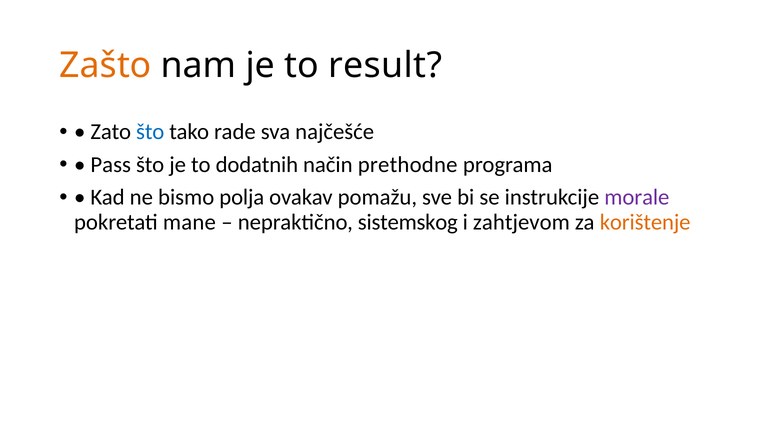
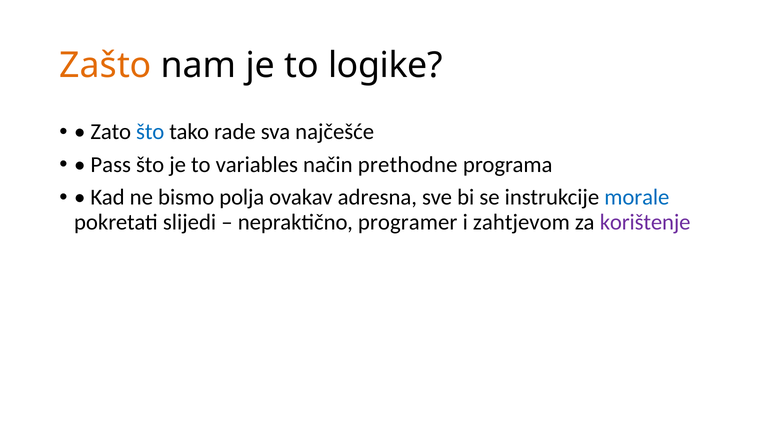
result: result -> logike
dodatnih: dodatnih -> variables
pomažu: pomažu -> adresna
morale colour: purple -> blue
mane: mane -> slijedi
sistemskog: sistemskog -> programer
korištenje colour: orange -> purple
